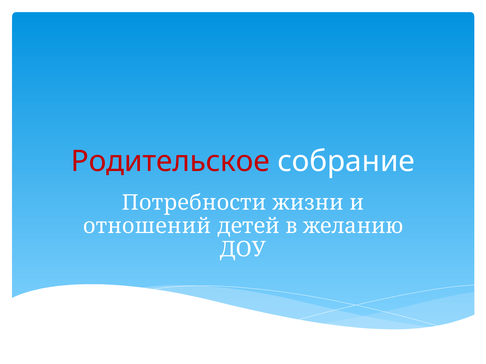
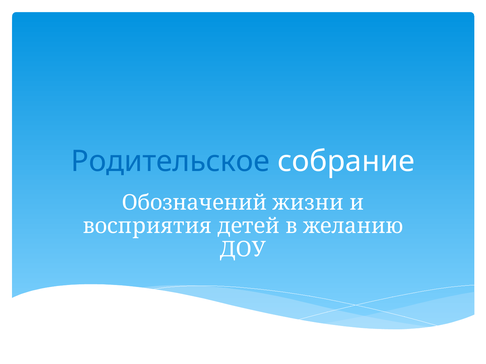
Родительское colour: red -> blue
Потребности: Потребности -> Обозначений
отношений: отношений -> восприятия
